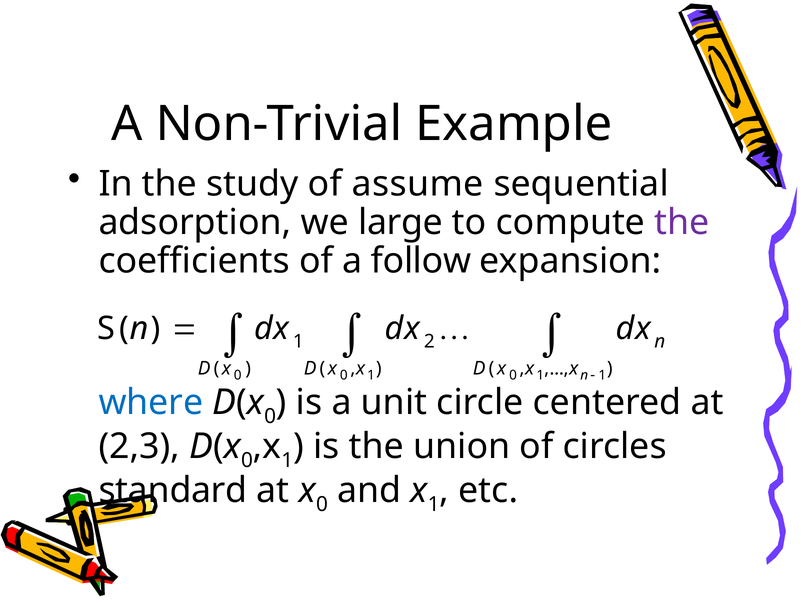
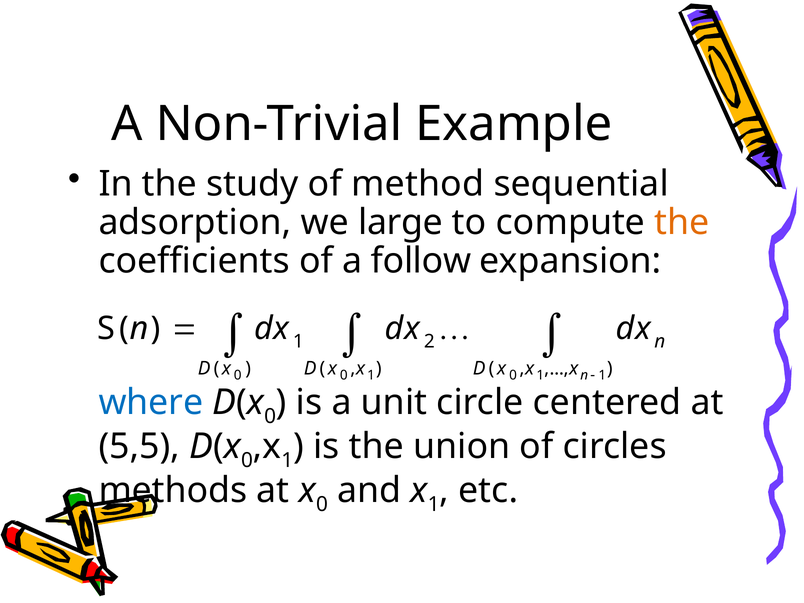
assume: assume -> method
the at (682, 223) colour: purple -> orange
2,3: 2,3 -> 5,5
standard: standard -> methods
